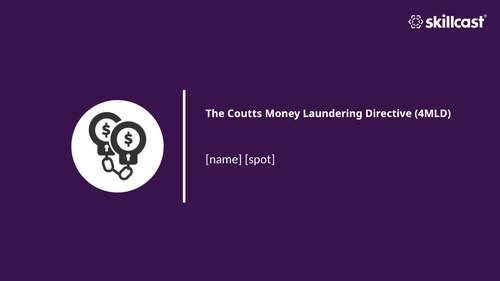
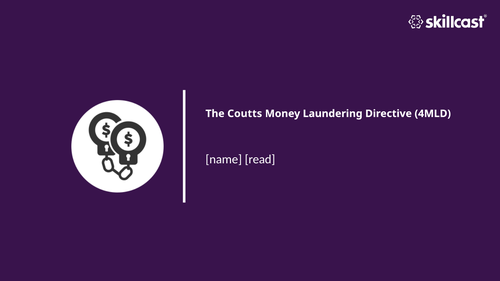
spot: spot -> read
